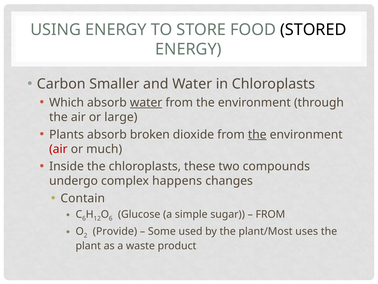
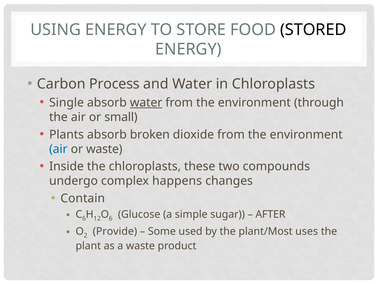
Smaller: Smaller -> Process
Which: Which -> Single
large: large -> small
the at (257, 134) underline: present -> none
air at (58, 149) colour: red -> blue
or much: much -> waste
FROM at (270, 214): FROM -> AFTER
